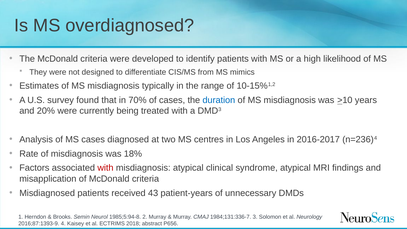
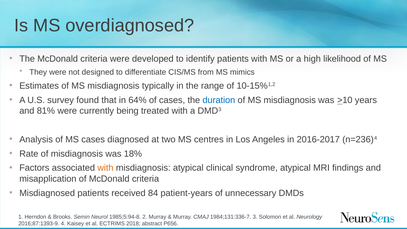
70%: 70% -> 64%
20%: 20% -> 81%
with at (105, 168) colour: red -> orange
43: 43 -> 84
